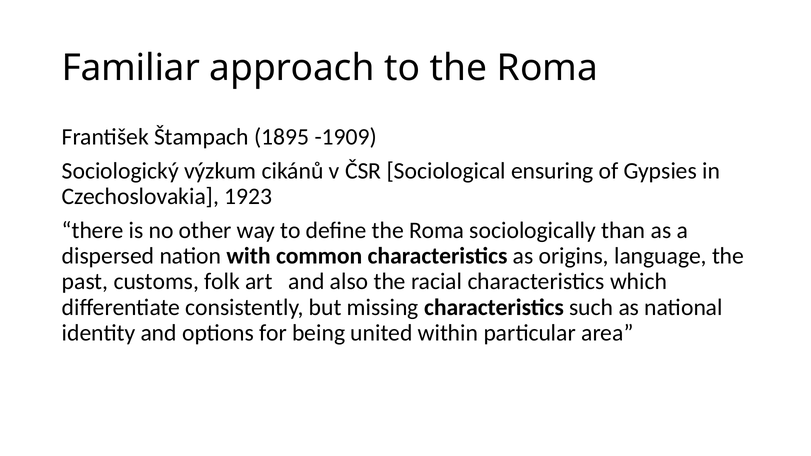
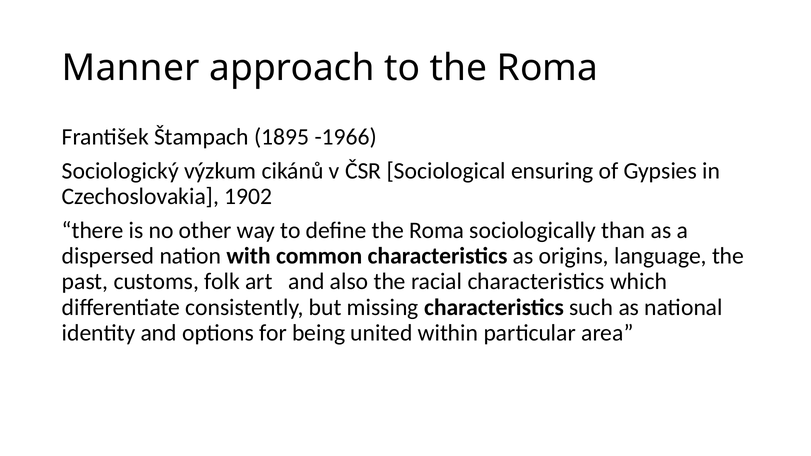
Familiar: Familiar -> Manner
-1909: -1909 -> -1966
1923: 1923 -> 1902
